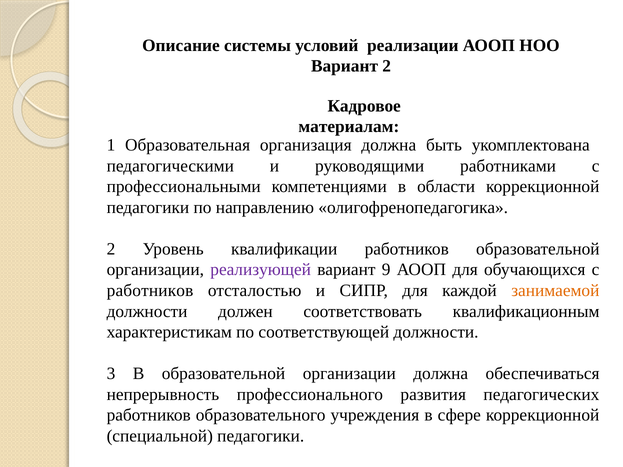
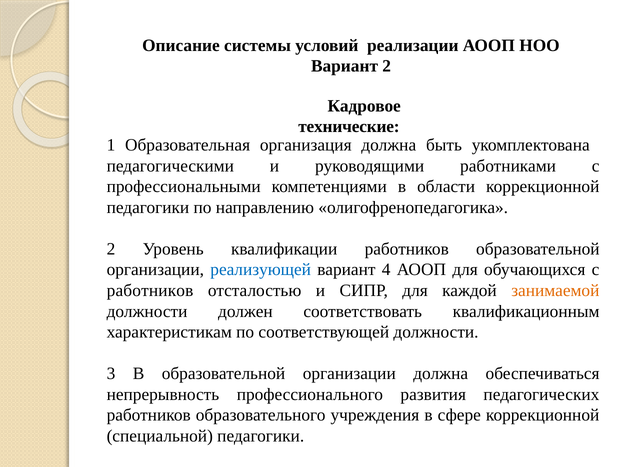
материалам: материалам -> технические
реализующей colour: purple -> blue
9: 9 -> 4
